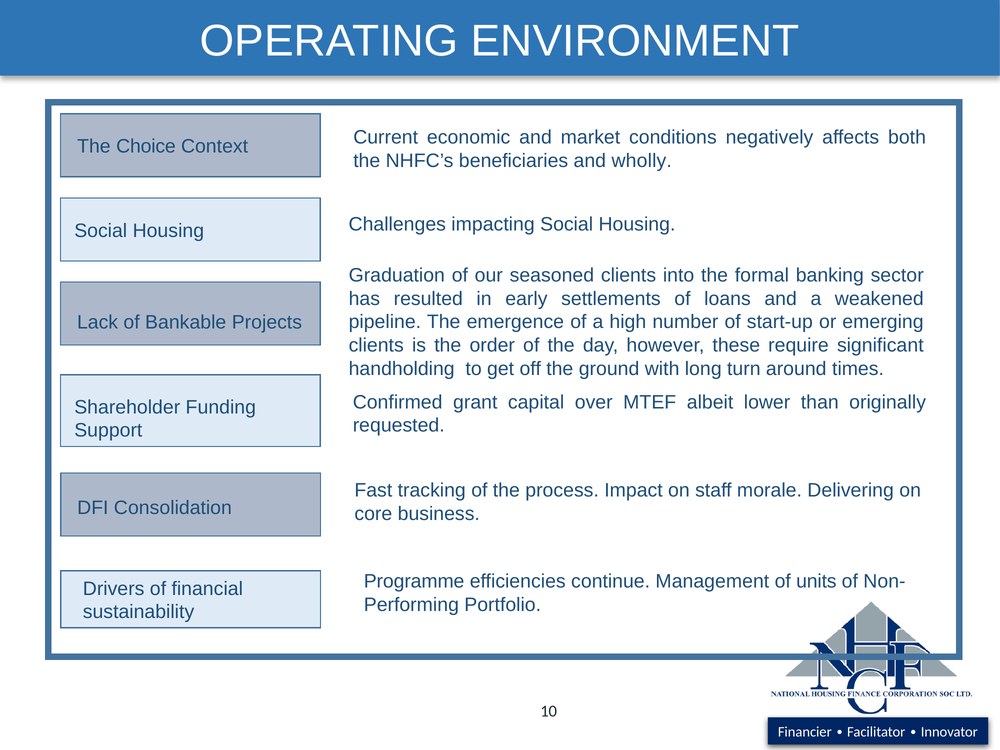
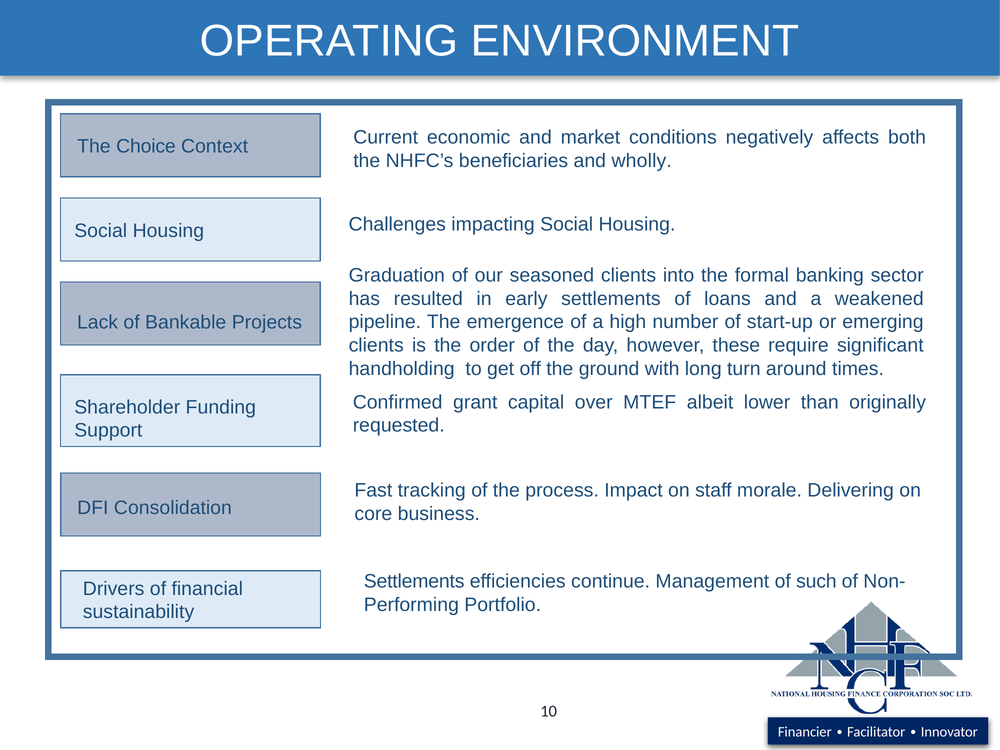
Programme at (414, 581): Programme -> Settlements
units: units -> such
